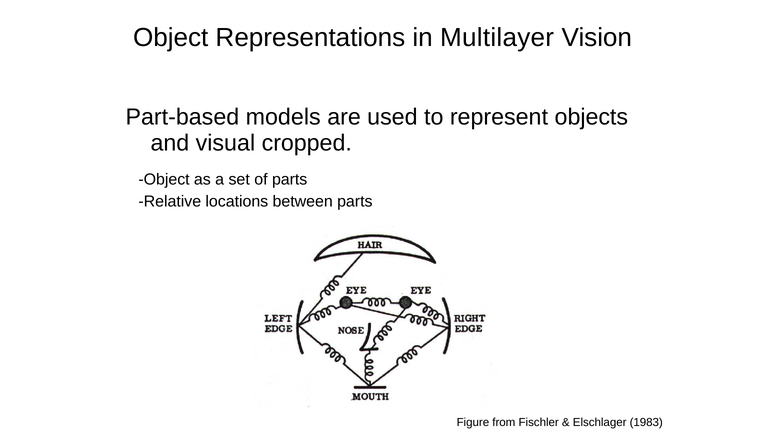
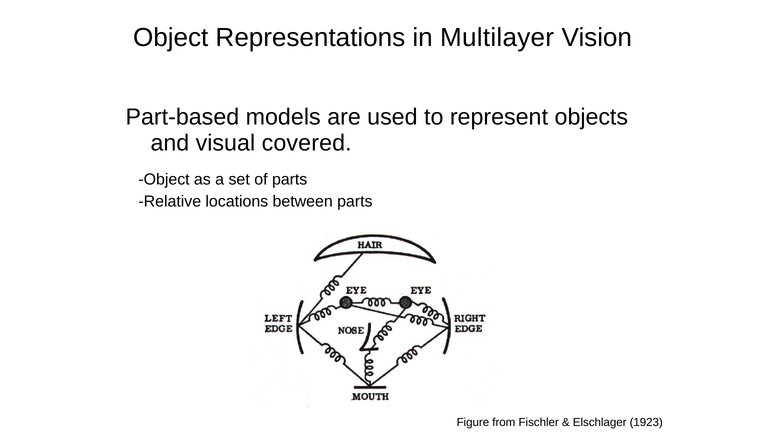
cropped: cropped -> covered
1983: 1983 -> 1923
